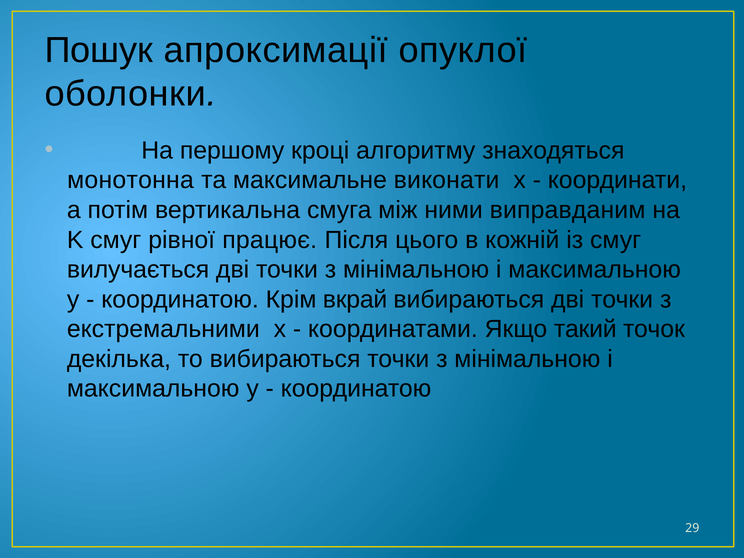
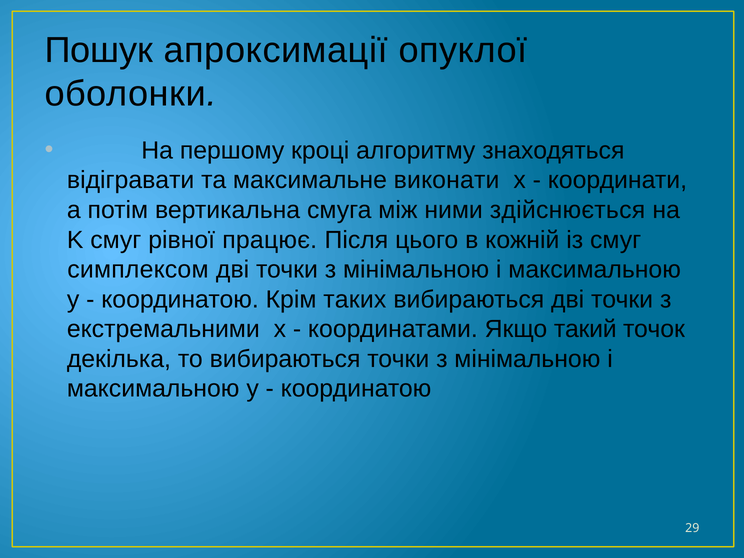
монотонна: монотонна -> відігравати
виправданим: виправданим -> здійснюється
вилучається: вилучається -> симплексом
вкрай: вкрай -> таких
